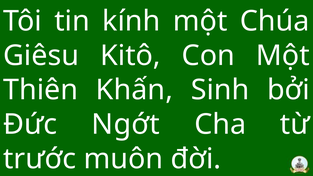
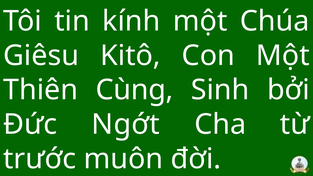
Khấn: Khấn -> Cùng
